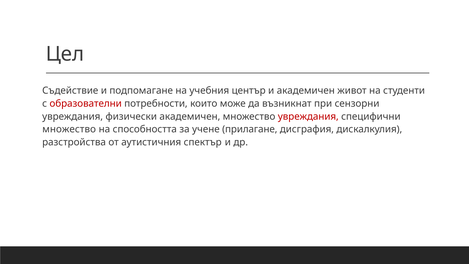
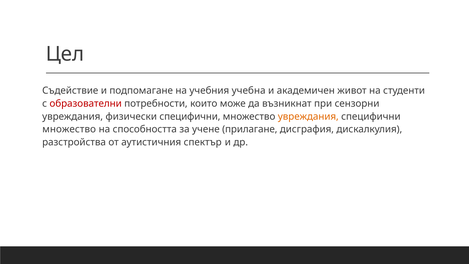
център: център -> учебна
физически академичен: академичен -> специфични
увреждания at (308, 116) colour: red -> orange
